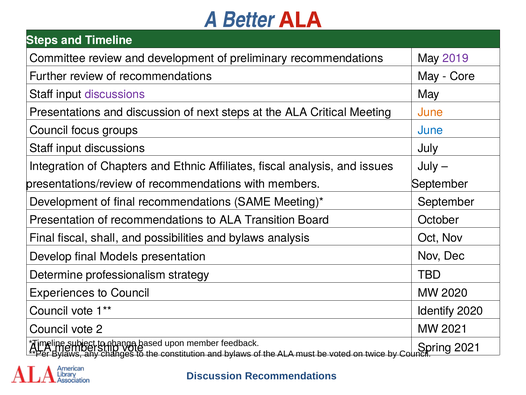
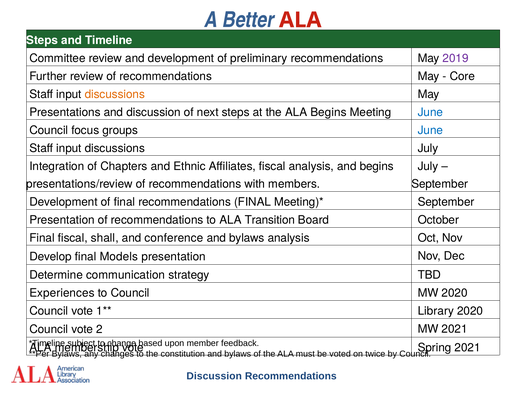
discussions at (115, 94) colour: purple -> orange
ALA Critical: Critical -> Begins
June at (430, 112) colour: orange -> blue
and issues: issues -> begins
recommendations SAME: SAME -> FINAL
possibilities: possibilities -> conference
professionalism: professionalism -> communication
Identify: Identify -> Library
